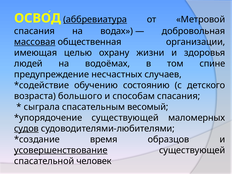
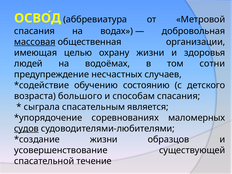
аббревиатура underline: present -> none
спине: спине -> сотни
весомый: весомый -> является
существующей at (125, 118): существующей -> соревнованиях
время at (104, 139): время -> жизни
усовершенствование underline: present -> none
человек: человек -> течение
